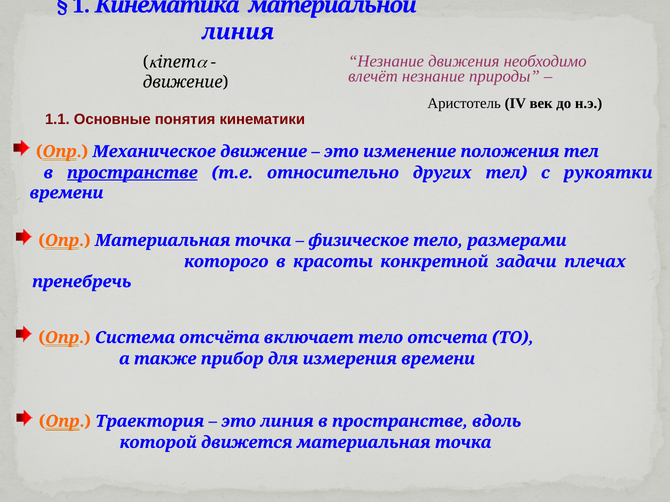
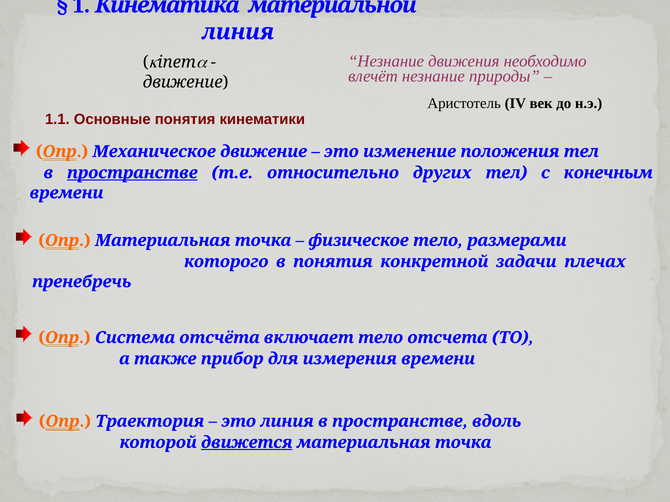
рукоятки: рукоятки -> конечным
в красоты: красоты -> понятия
движется underline: none -> present
